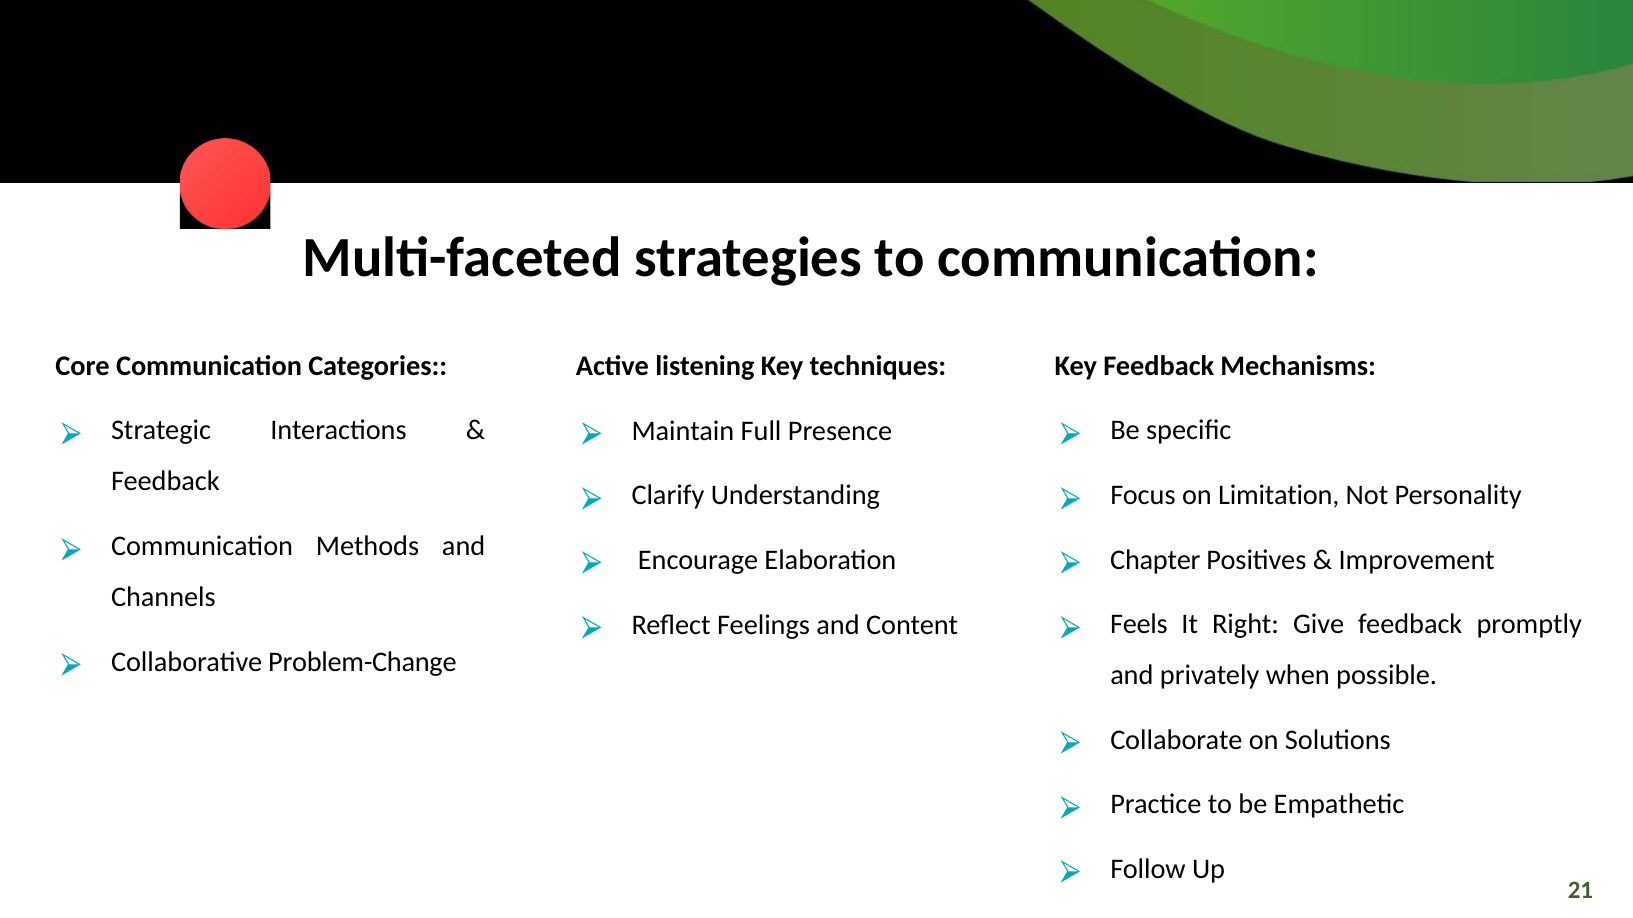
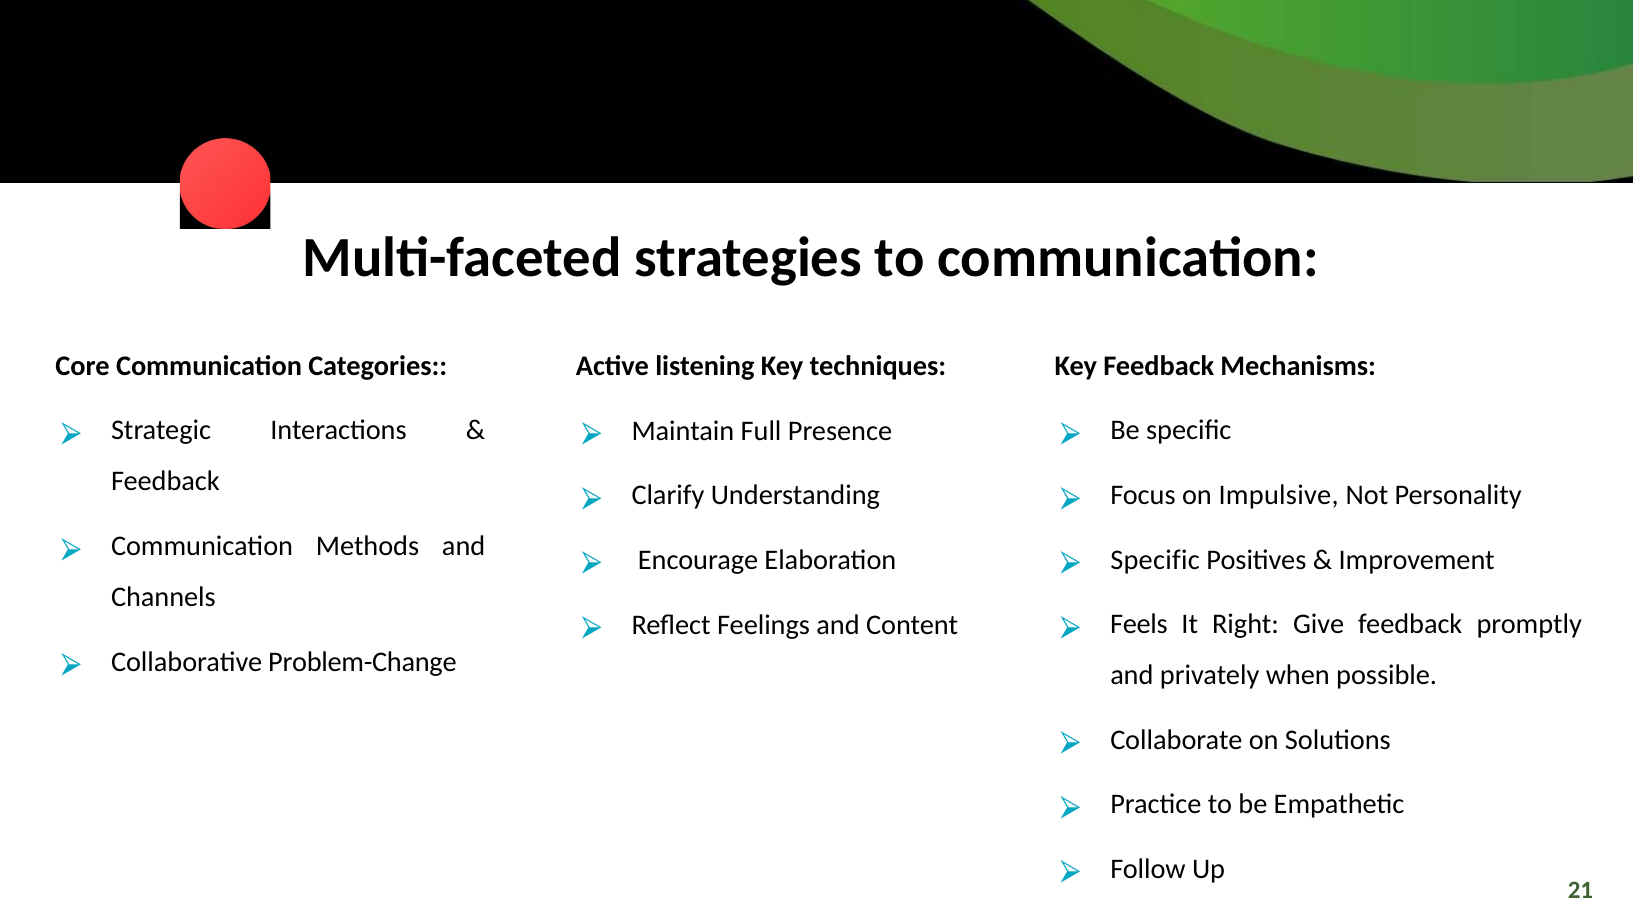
Limitation: Limitation -> Impulsive
Chapter at (1155, 560): Chapter -> Specific
